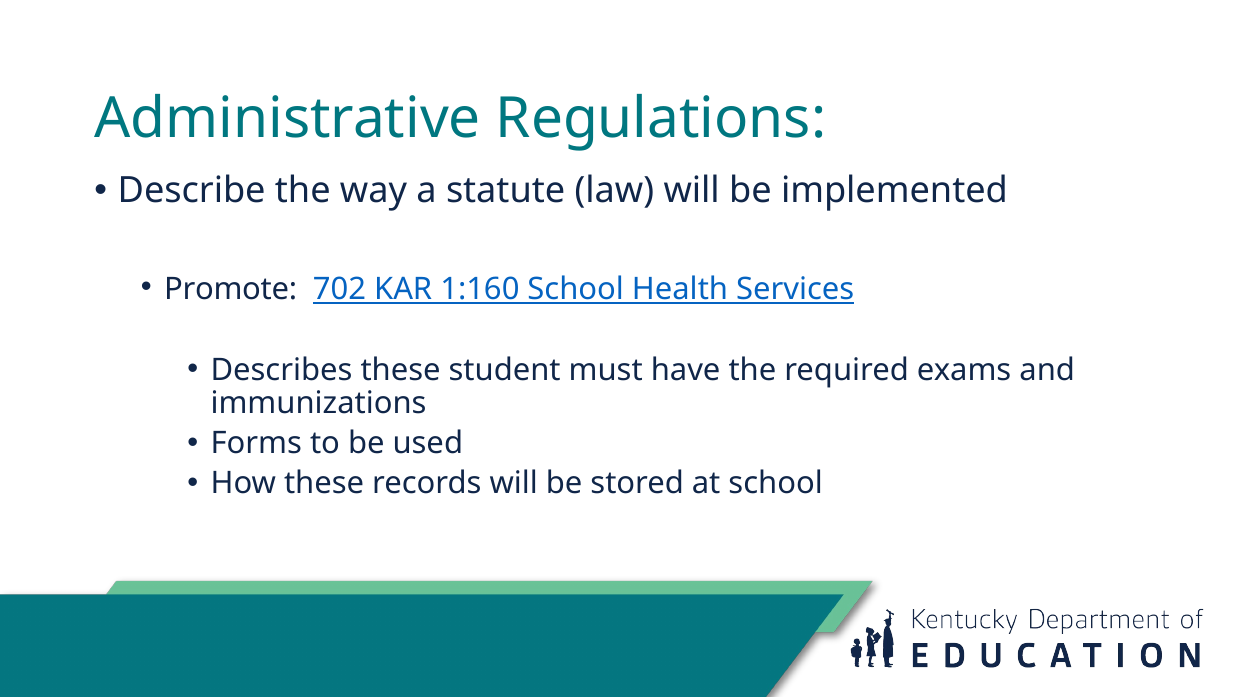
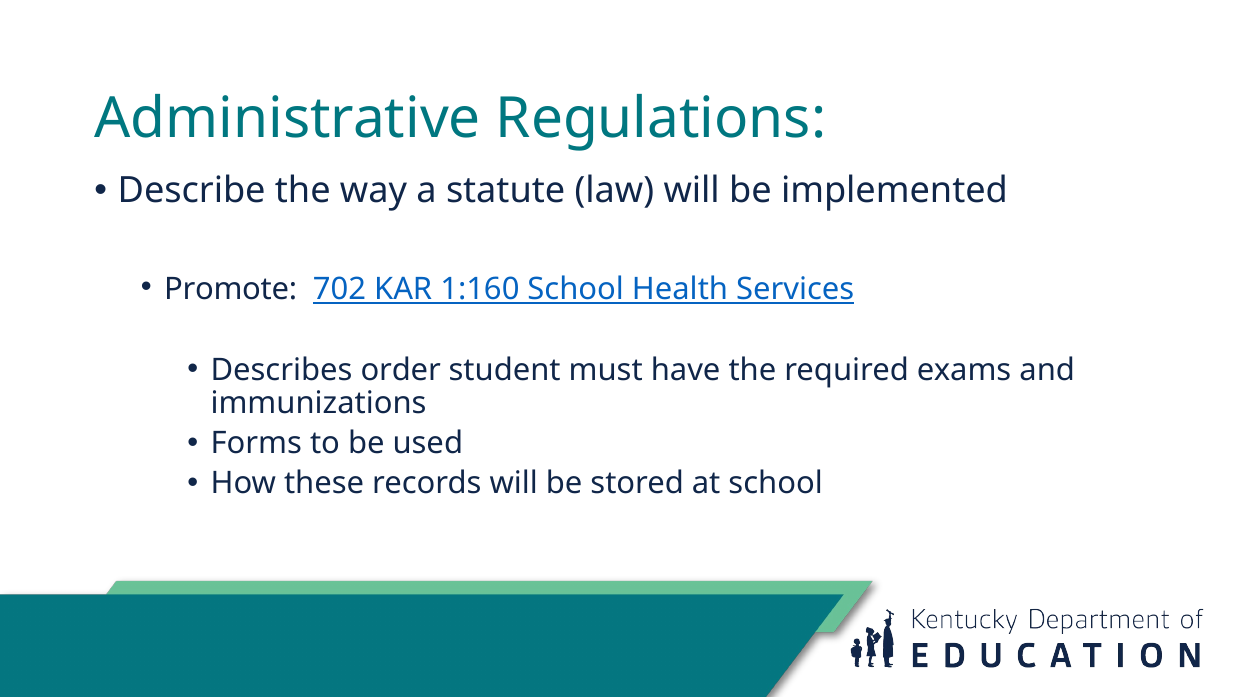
Describes these: these -> order
